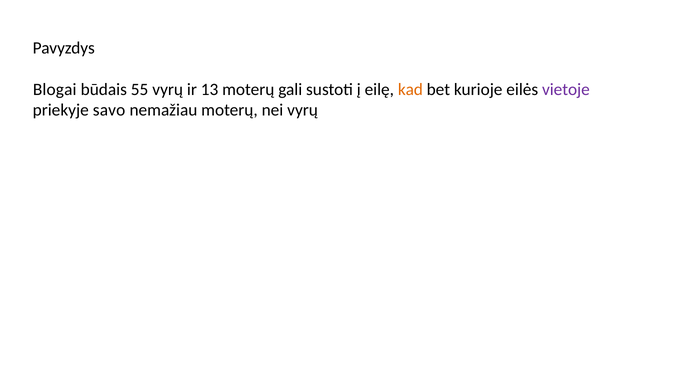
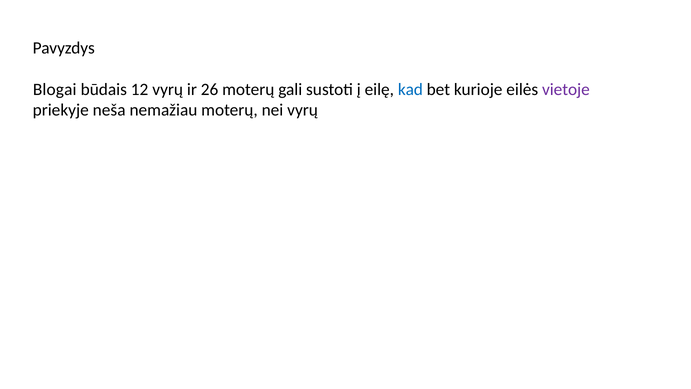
55: 55 -> 12
13: 13 -> 26
kad colour: orange -> blue
savo: savo -> neša
